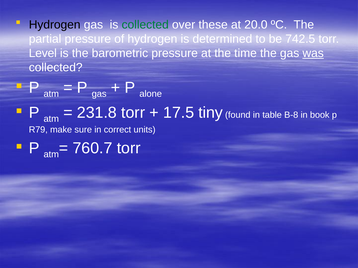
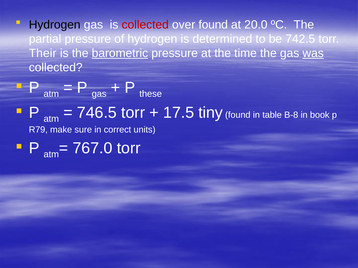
collected at (145, 25) colour: green -> red
over these: these -> found
Level: Level -> Their
barometric underline: none -> present
alone: alone -> these
231.8: 231.8 -> 746.5
760.7: 760.7 -> 767.0
